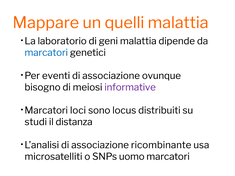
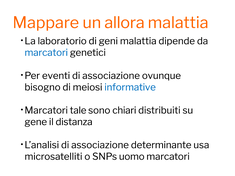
quelli: quelli -> allora
informative colour: purple -> blue
loci: loci -> tale
locus: locus -> chiari
studi: studi -> gene
ricombinante: ricombinante -> determinante
